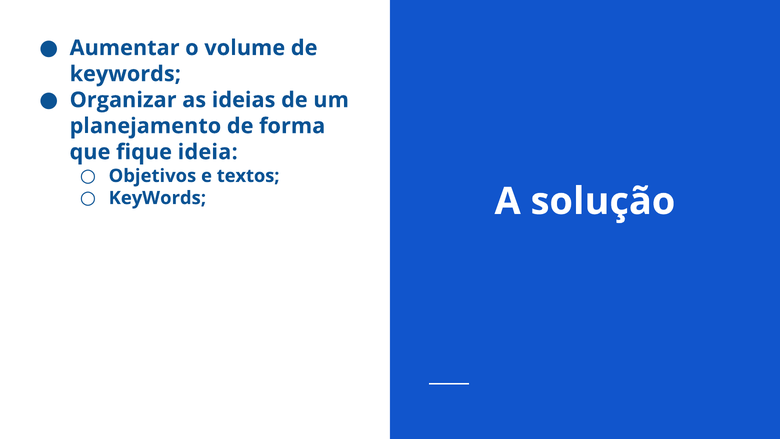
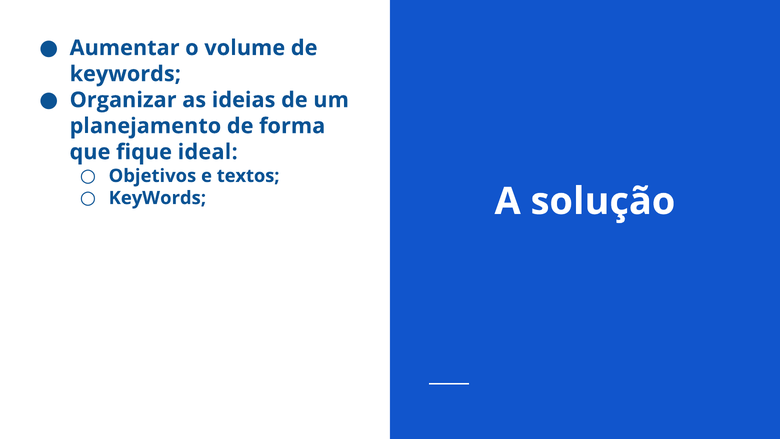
ideia: ideia -> ideal
